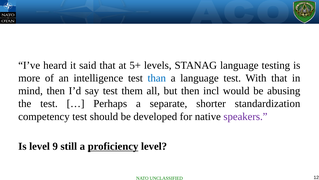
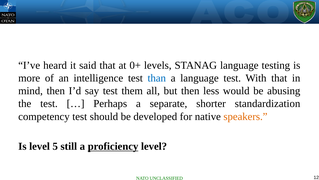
5+: 5+ -> 0+
incl: incl -> less
speakers colour: purple -> orange
9: 9 -> 5
